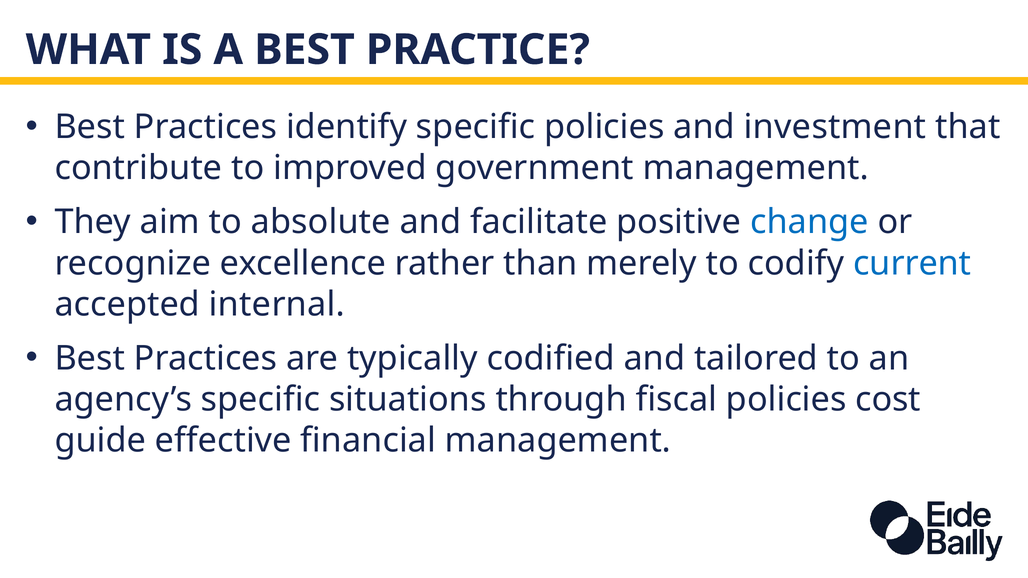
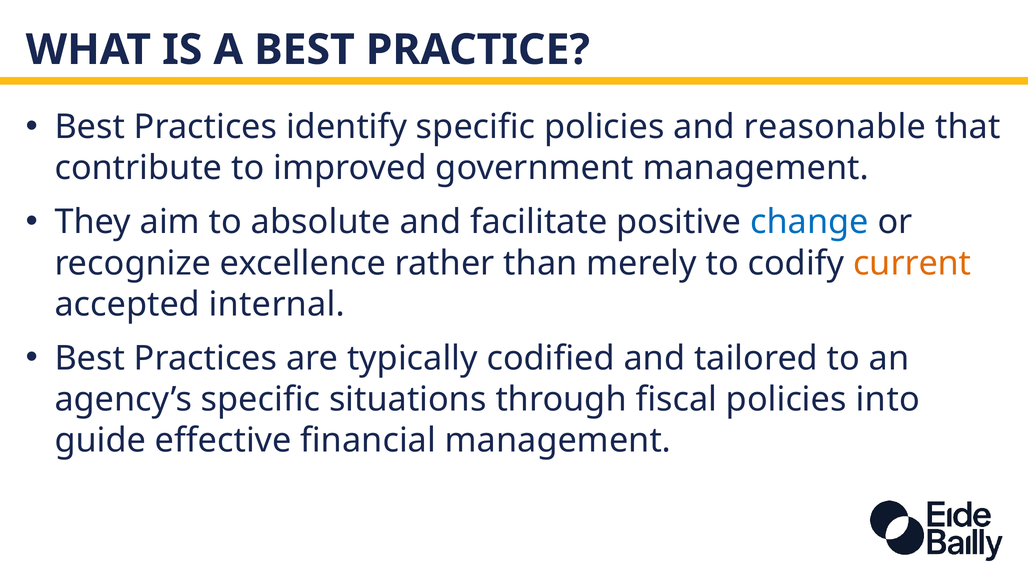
investment: investment -> reasonable
current colour: blue -> orange
cost: cost -> into
